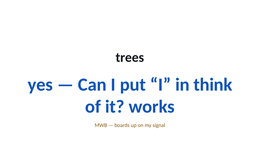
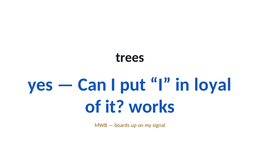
think: think -> loyal
